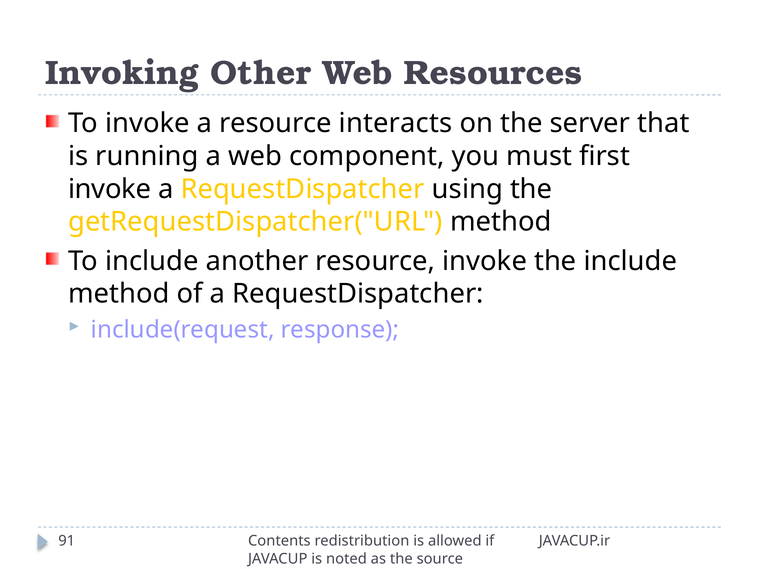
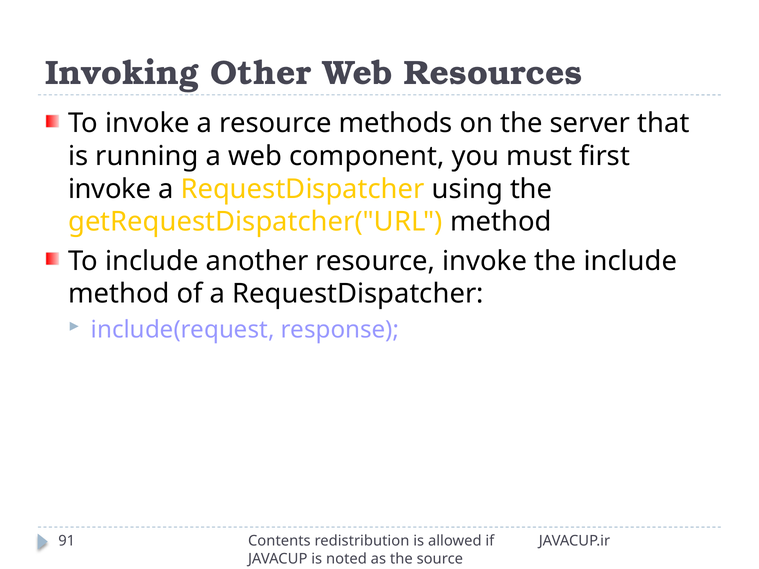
interacts: interacts -> methods
